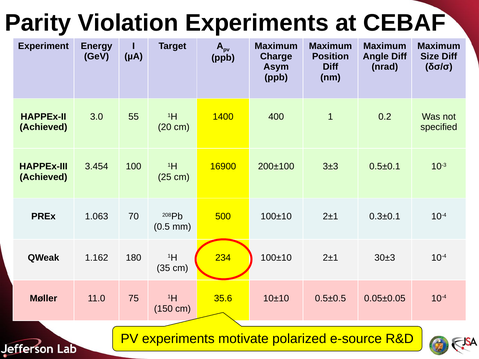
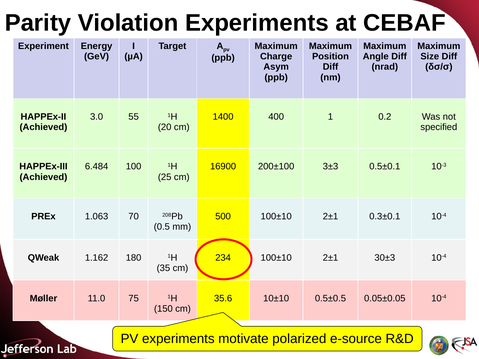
3.454: 3.454 -> 6.484
